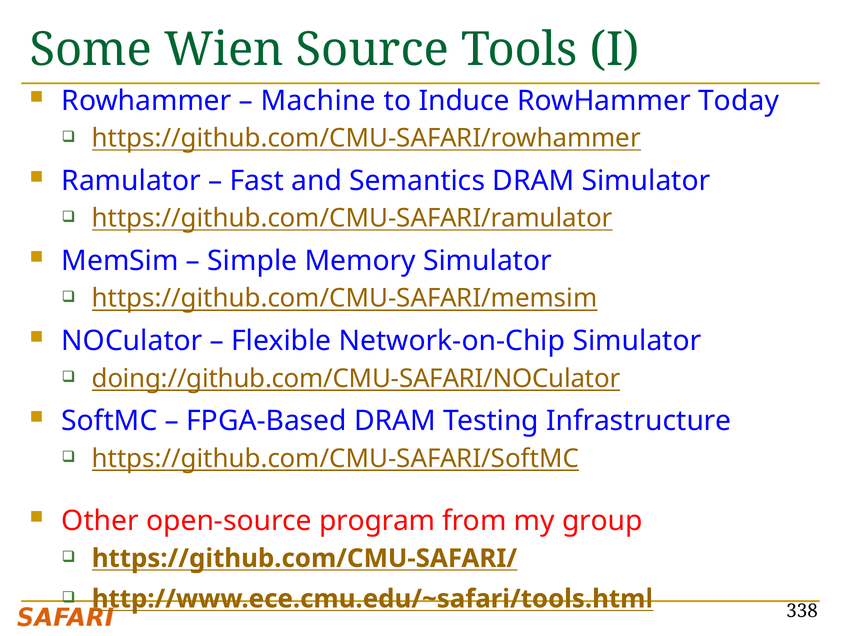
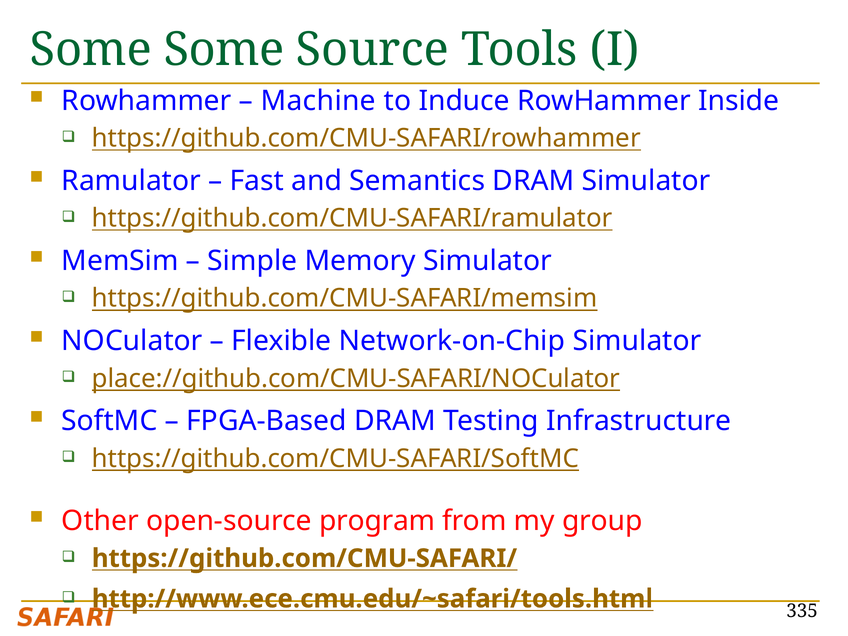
Some Wien: Wien -> Some
Today: Today -> Inside
doing://github.com/CMU-SAFARI/NOCulator: doing://github.com/CMU-SAFARI/NOCulator -> place://github.com/CMU-SAFARI/NOCulator
338: 338 -> 335
